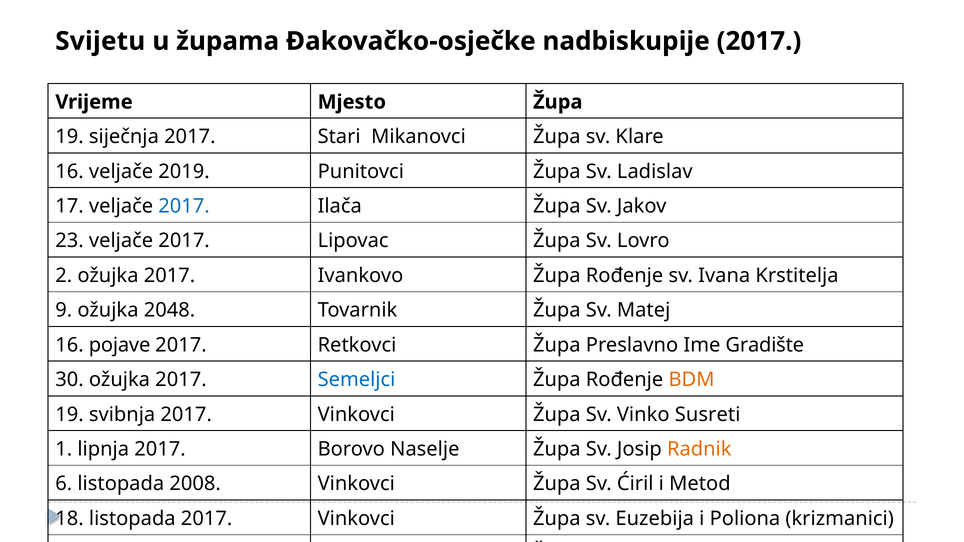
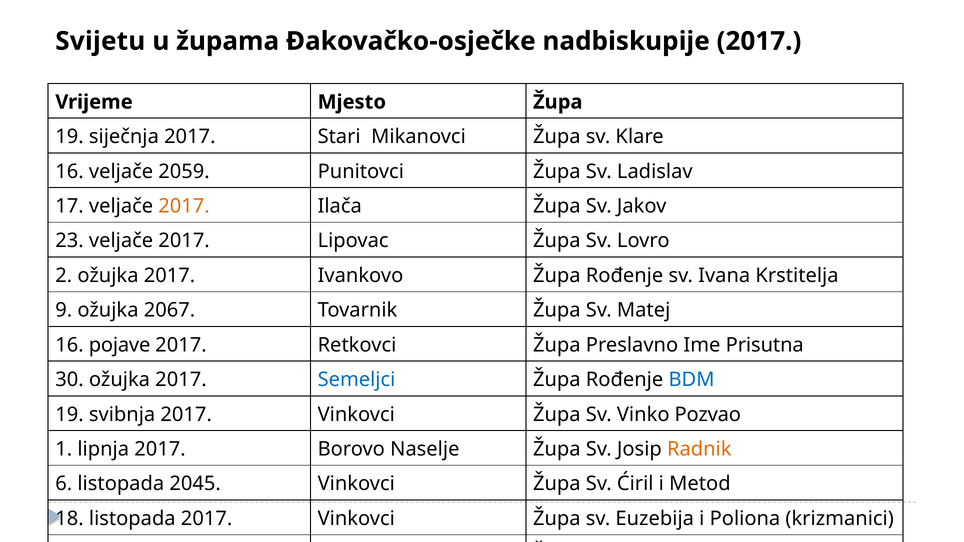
2019: 2019 -> 2059
2017 at (184, 206) colour: blue -> orange
2048: 2048 -> 2067
Gradište: Gradište -> Prisutna
BDM at (692, 380) colour: orange -> blue
Susreti: Susreti -> Pozvao
2008: 2008 -> 2045
